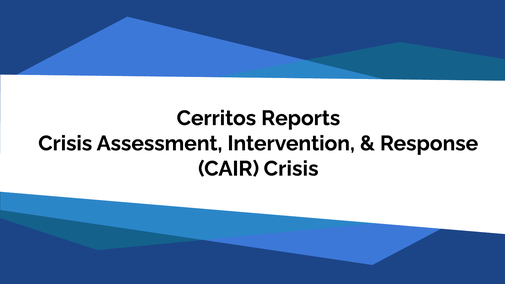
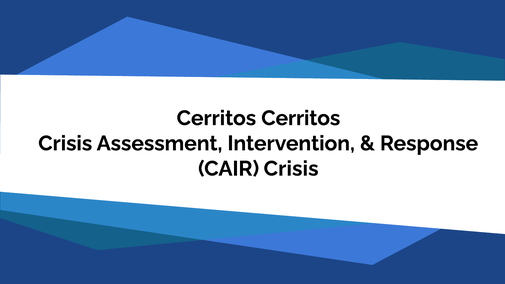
Cerritos Reports: Reports -> Cerritos
